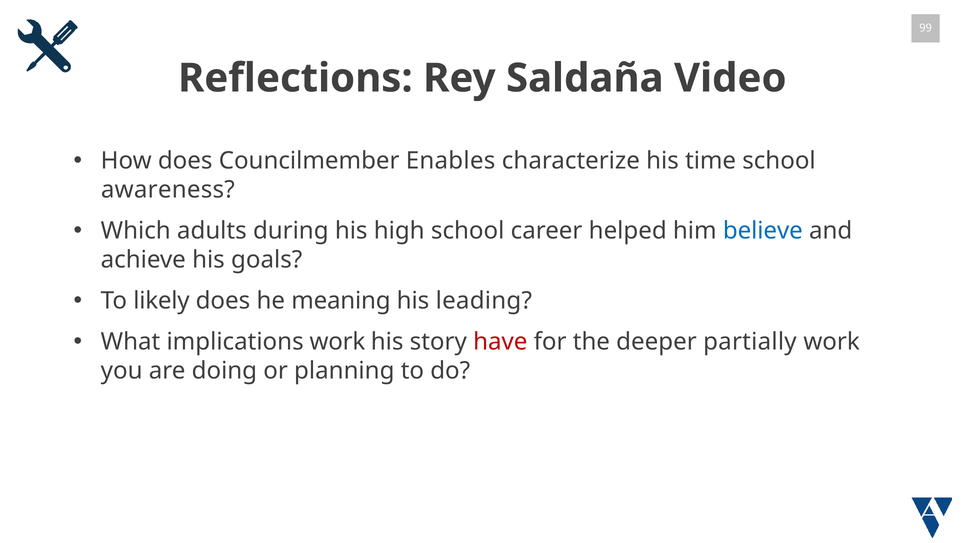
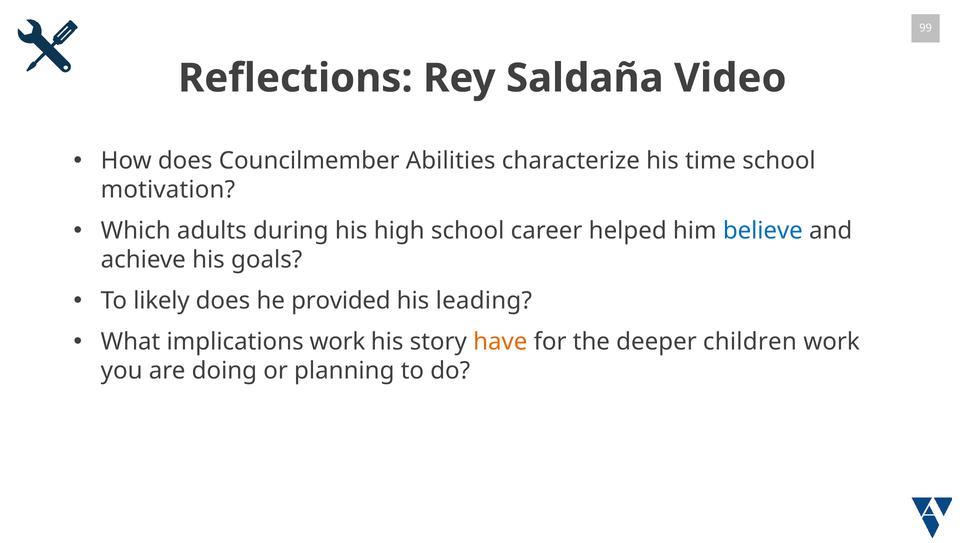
Enables: Enables -> Abilities
awareness: awareness -> motivation
meaning: meaning -> provided
have colour: red -> orange
partially: partially -> children
